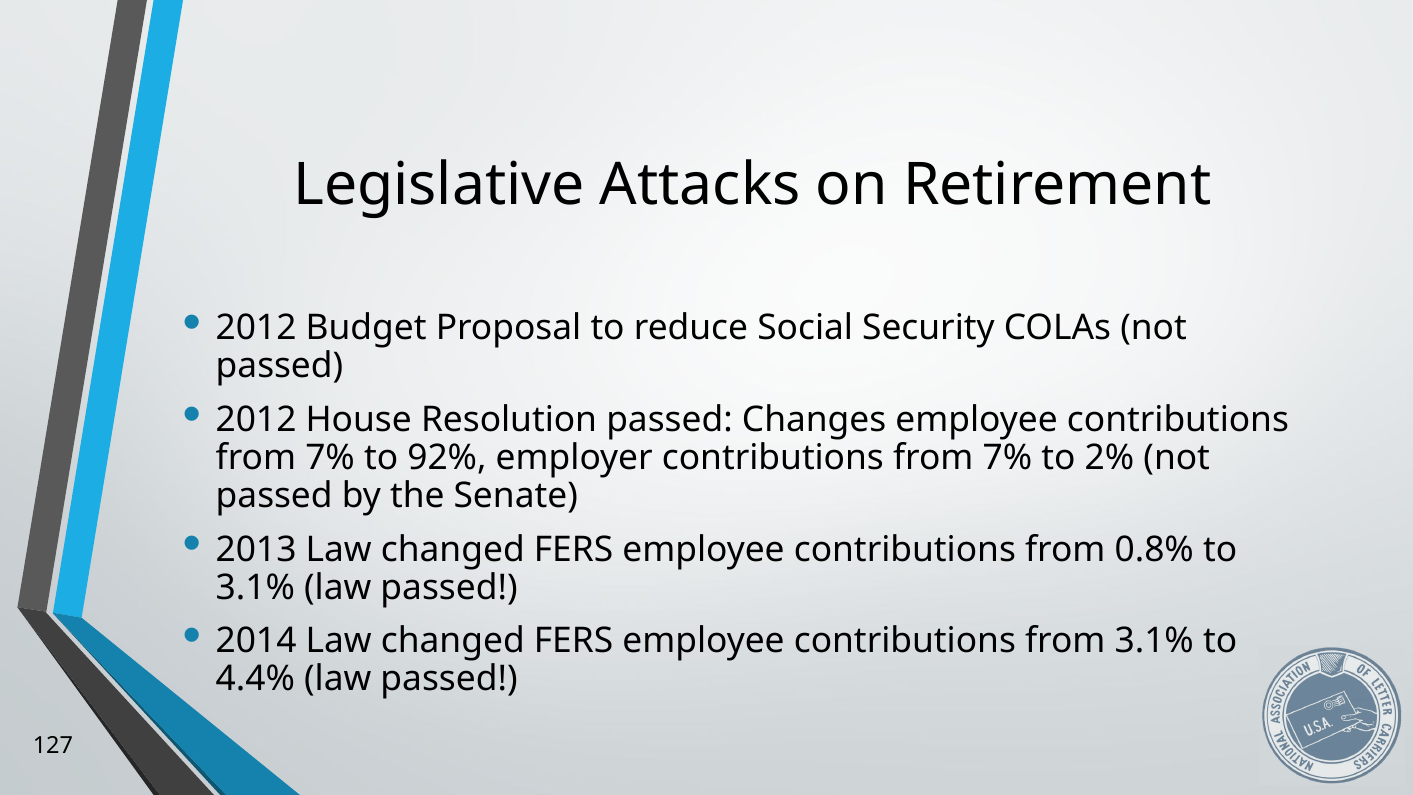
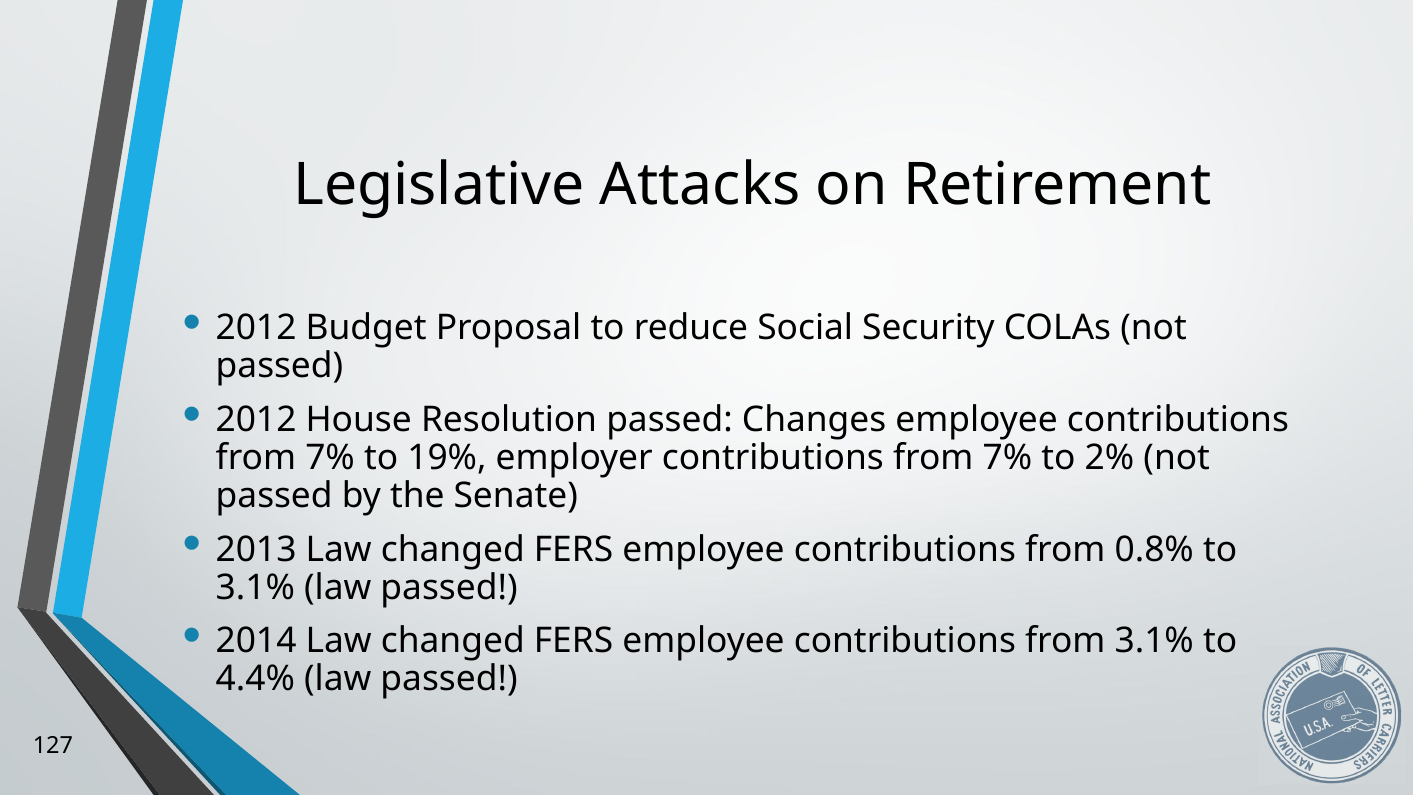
92%: 92% -> 19%
